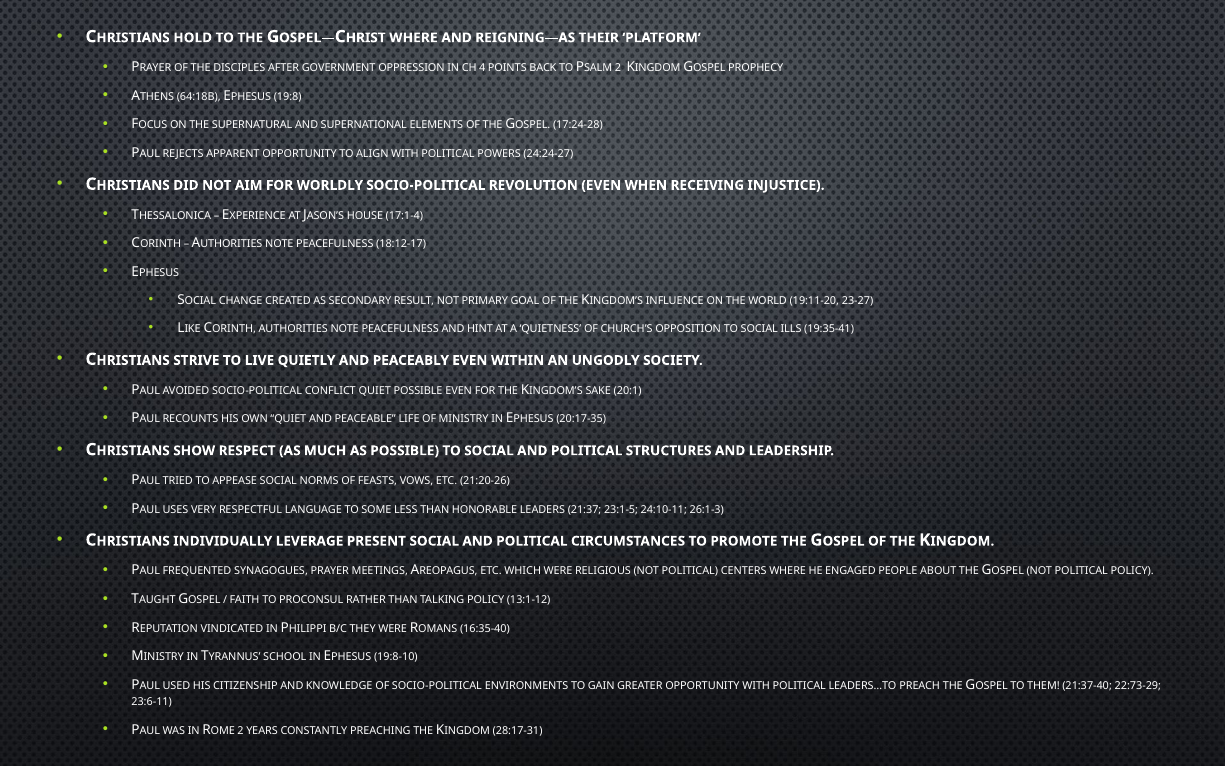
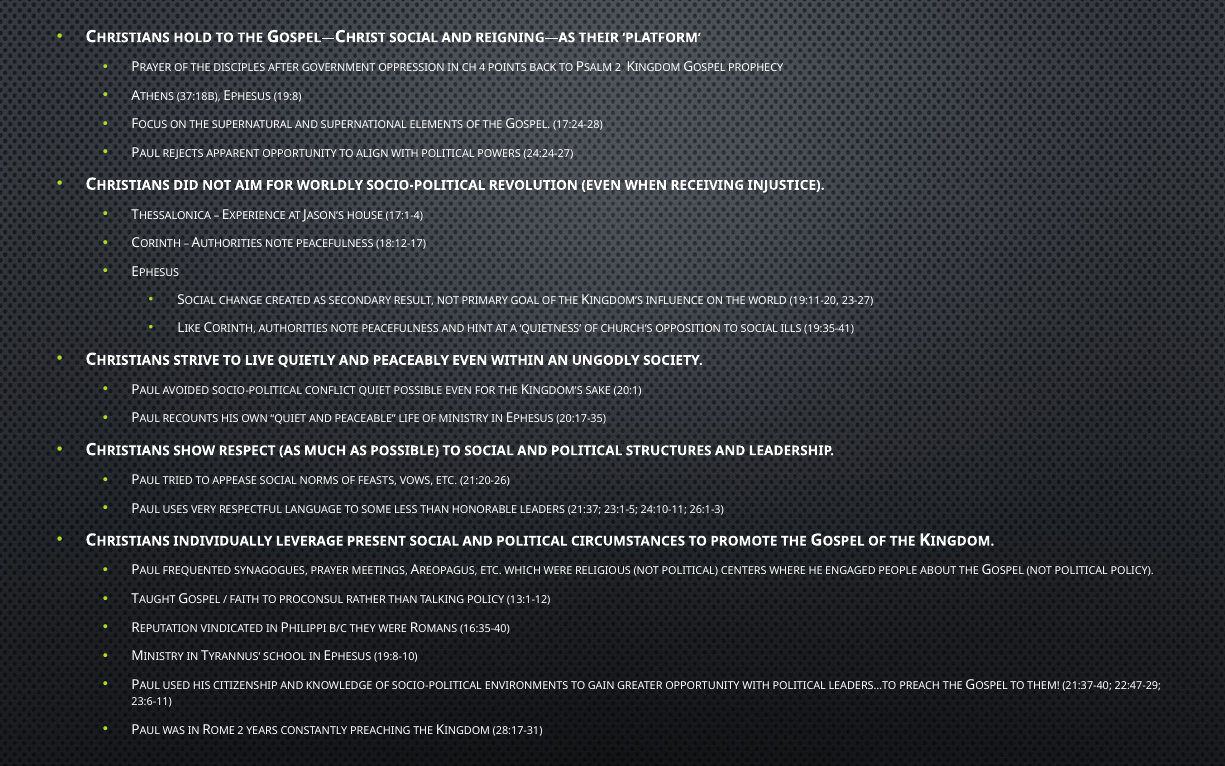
GOSPEL—CHRIST WHERE: WHERE -> SOCIAL
64:18B: 64:18B -> 37:18B
22:73-29: 22:73-29 -> 22:47-29
